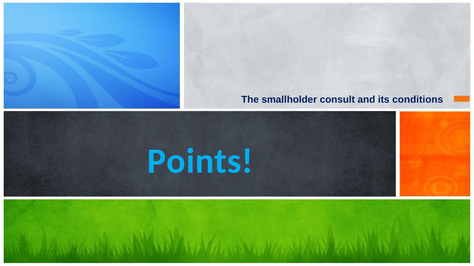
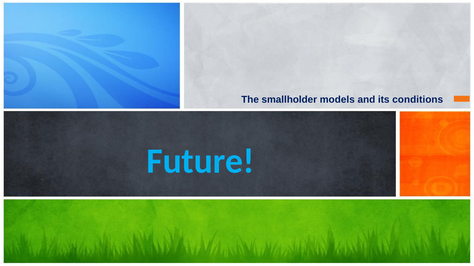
consult: consult -> models
Points: Points -> Future
